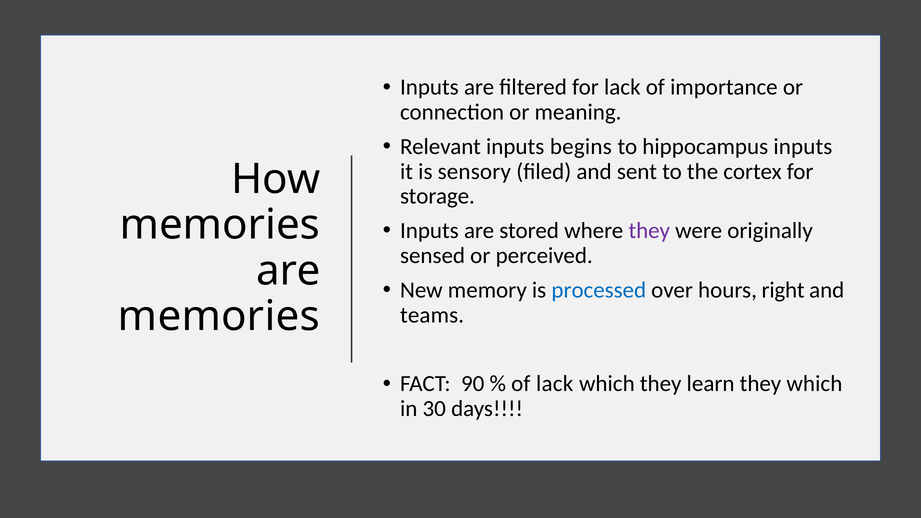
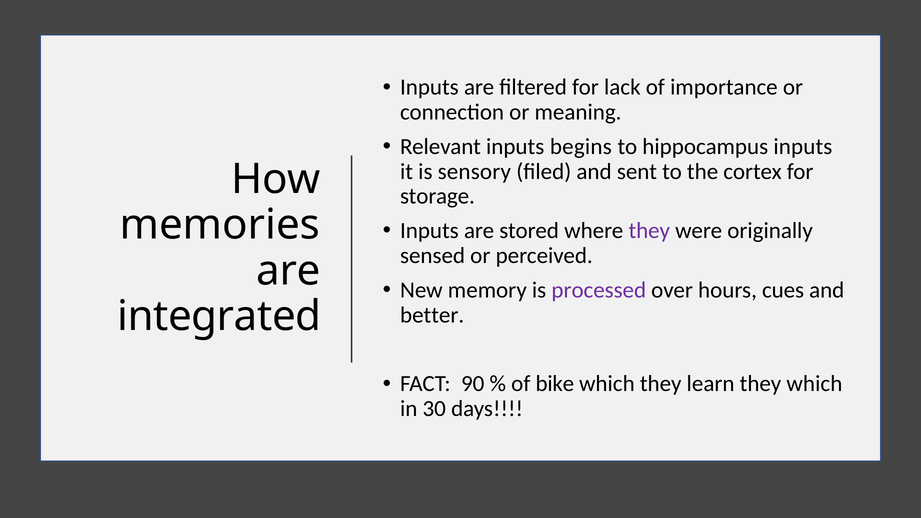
processed colour: blue -> purple
right: right -> cues
memories at (219, 316): memories -> integrated
teams: teams -> better
of lack: lack -> bike
